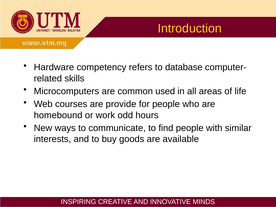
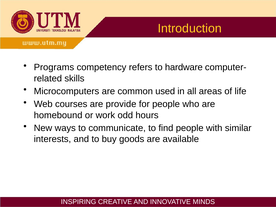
Hardware: Hardware -> Programs
database: database -> hardware
